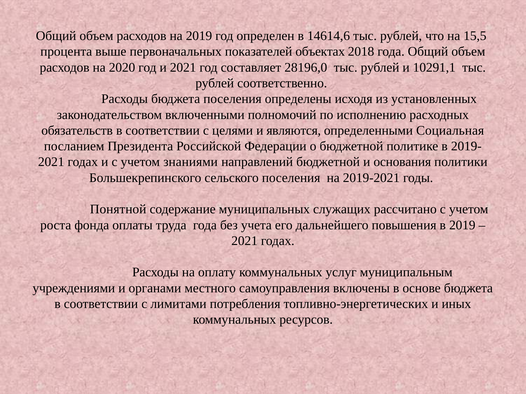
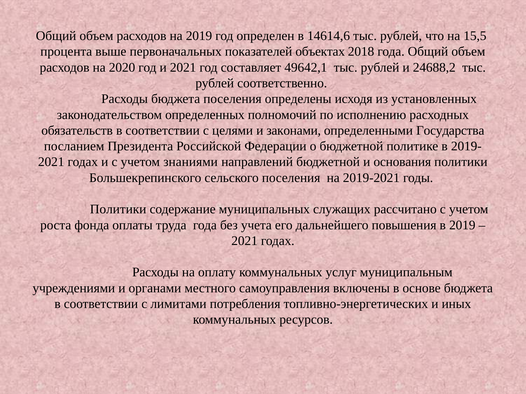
28196,0: 28196,0 -> 49642,1
10291,1: 10291,1 -> 24688,2
включенными: включенными -> определенных
являются: являются -> законами
Социальная: Социальная -> Государства
Понятной at (118, 210): Понятной -> Политики
